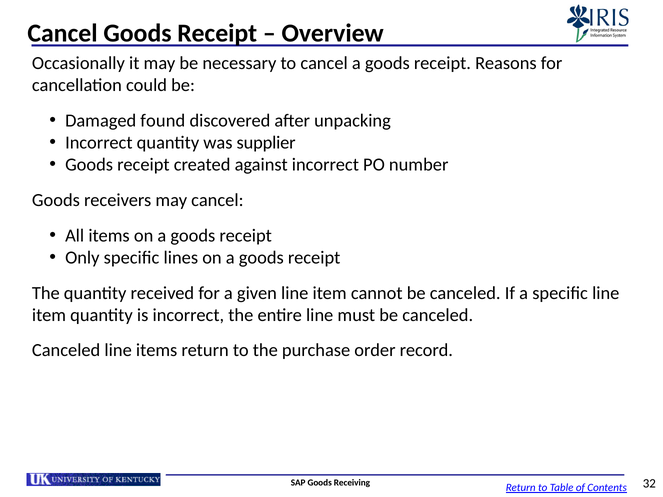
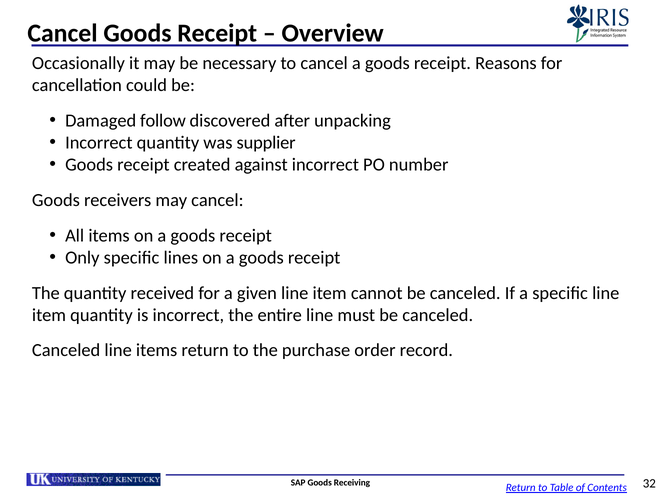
found: found -> follow
